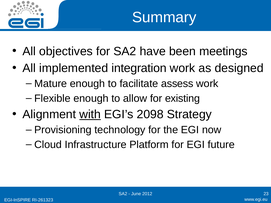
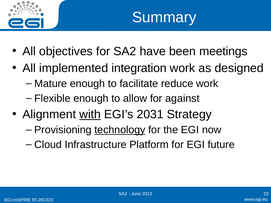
assess: assess -> reduce
existing: existing -> against
2098: 2098 -> 2031
technology underline: none -> present
